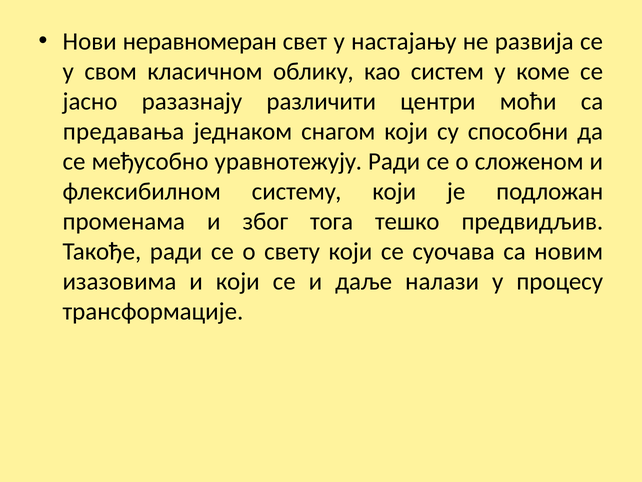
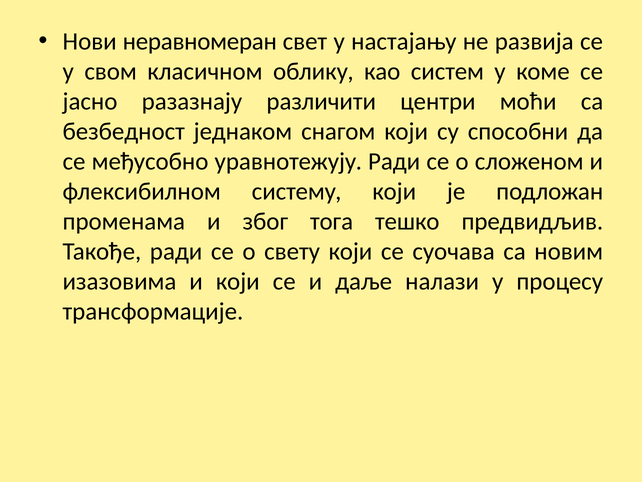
предавања: предавања -> безбедност
